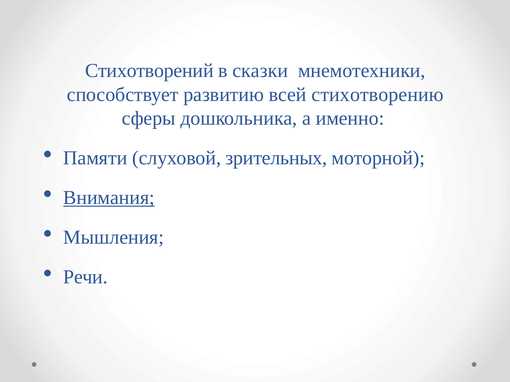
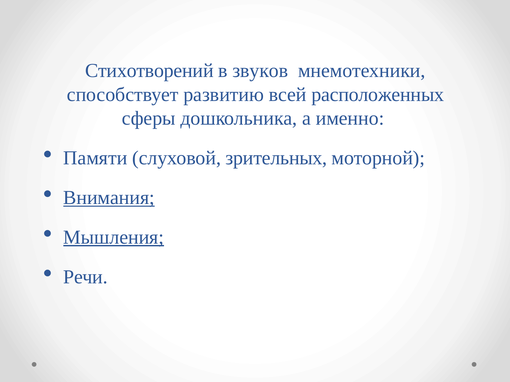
сказки: сказки -> звуков
стихотворению: стихотворению -> расположенных
Мышления underline: none -> present
